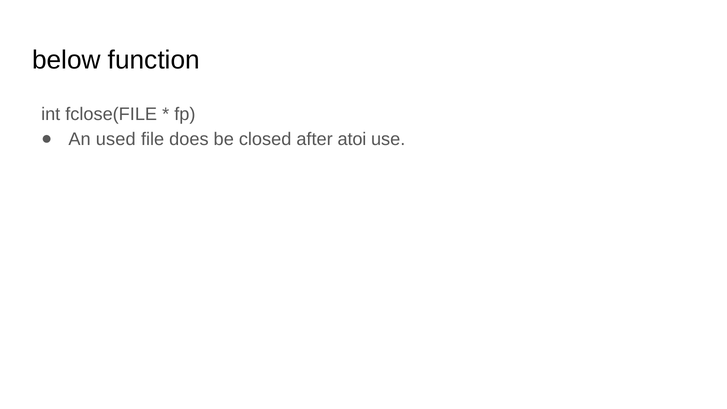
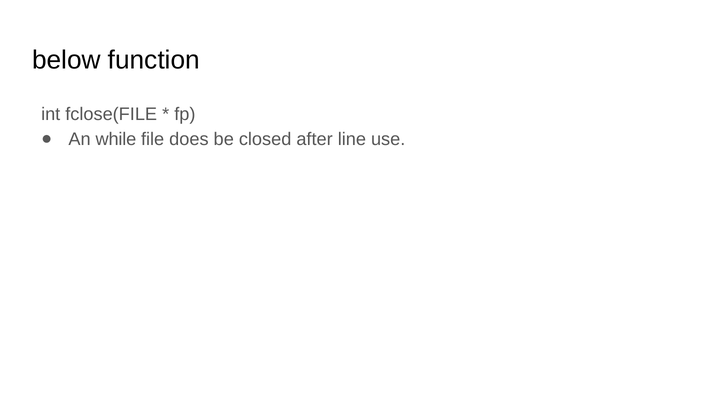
used: used -> while
atoi: atoi -> line
